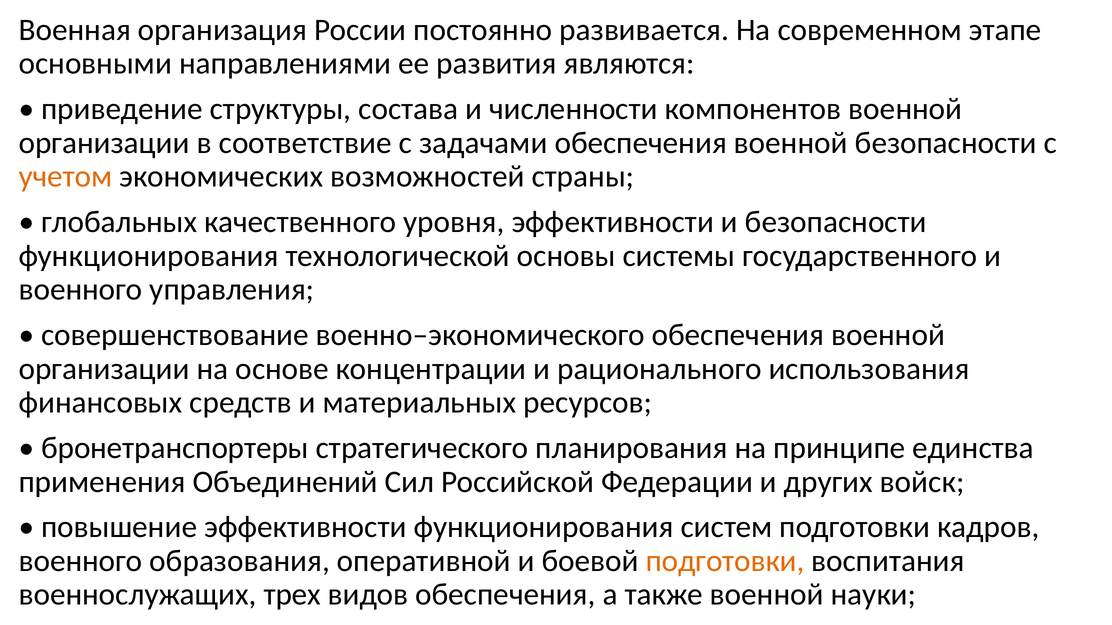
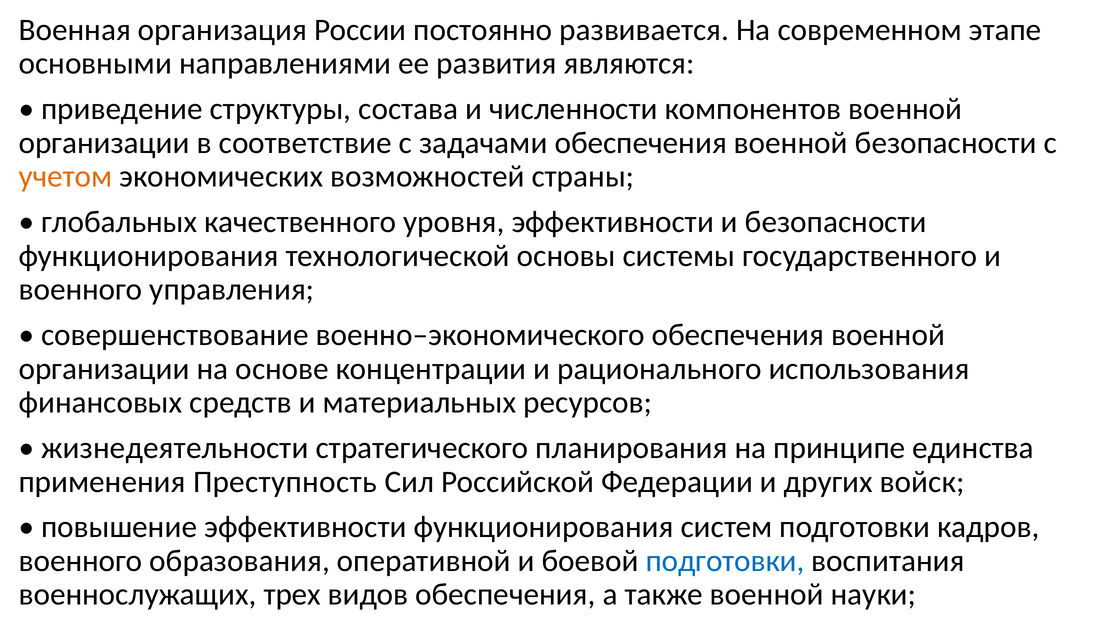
бронетранспортеры: бронетранспортеры -> жизнедеятельности
Объединений: Объединений -> Преступность
подготовки at (725, 561) colour: orange -> blue
